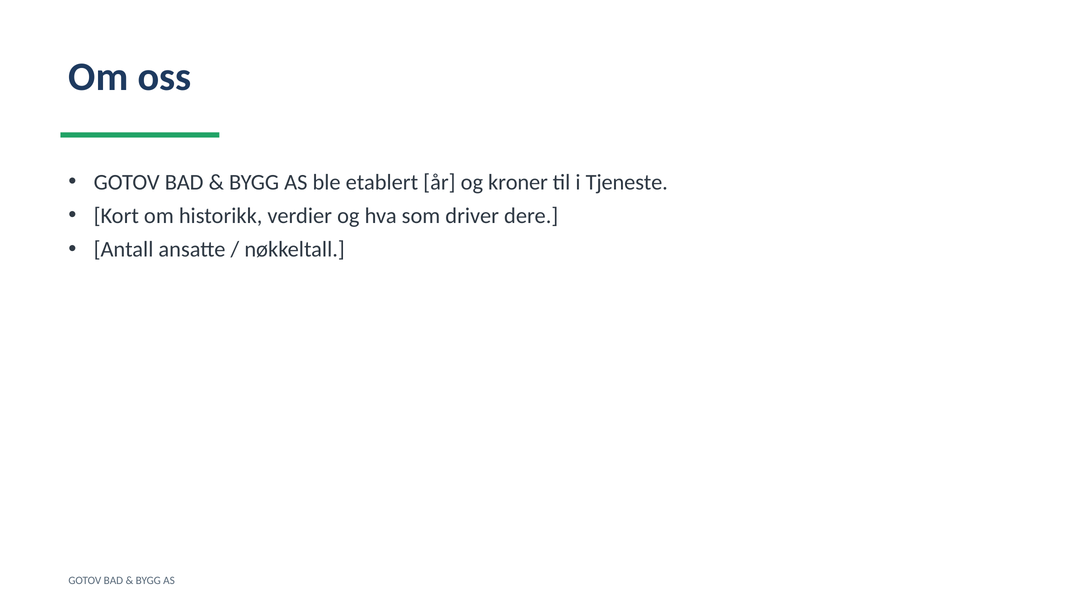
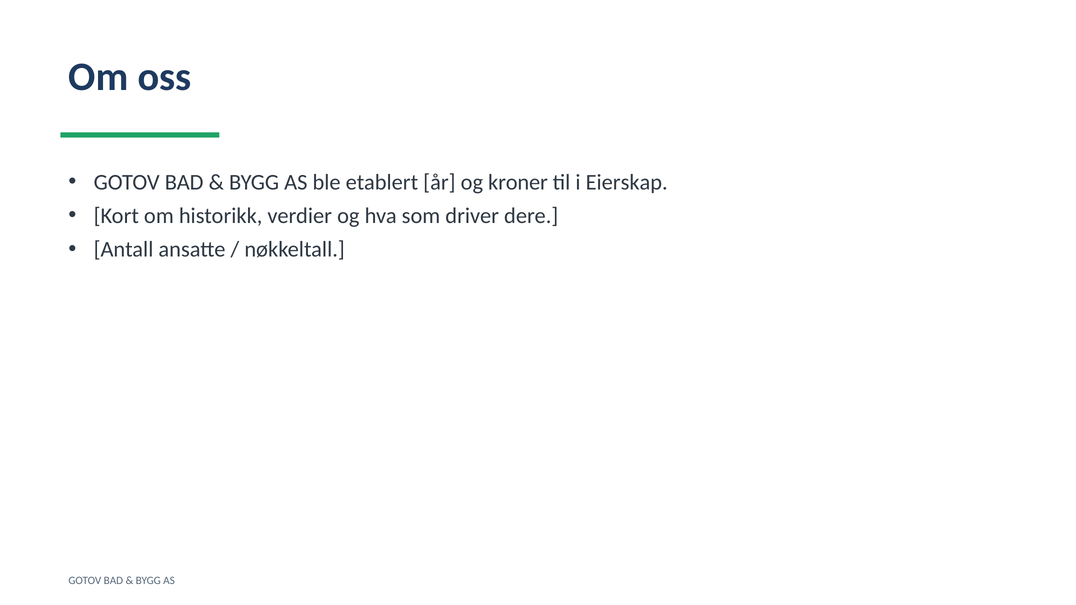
Tjeneste: Tjeneste -> Eierskap
